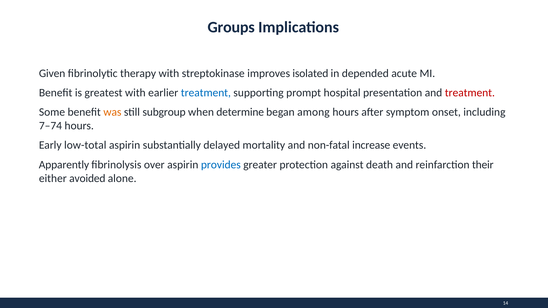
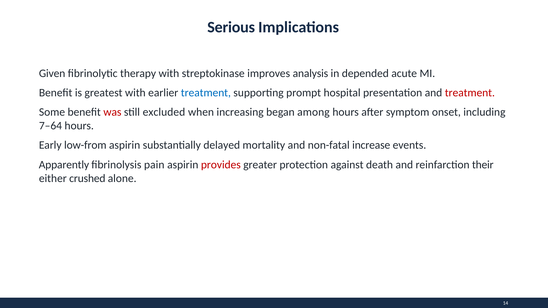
Groups: Groups -> Serious
isolated: isolated -> analysis
was colour: orange -> red
subgroup: subgroup -> excluded
determine: determine -> increasing
7–74: 7–74 -> 7–64
low-total: low-total -> low-from
over: over -> pain
provides colour: blue -> red
avoided: avoided -> crushed
